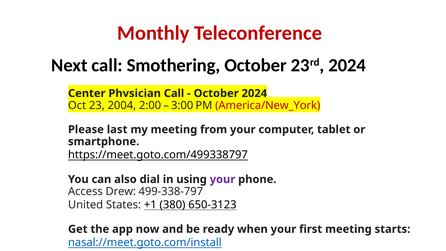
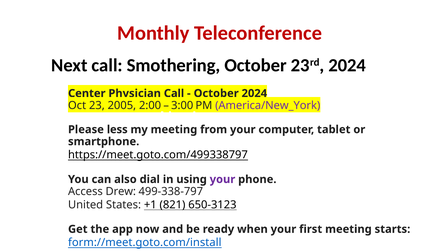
2004: 2004 -> 2005
America/New_York colour: red -> purple
last: last -> less
380: 380 -> 821
nasal://meet.goto.com/install: nasal://meet.goto.com/install -> form://meet.goto.com/install
